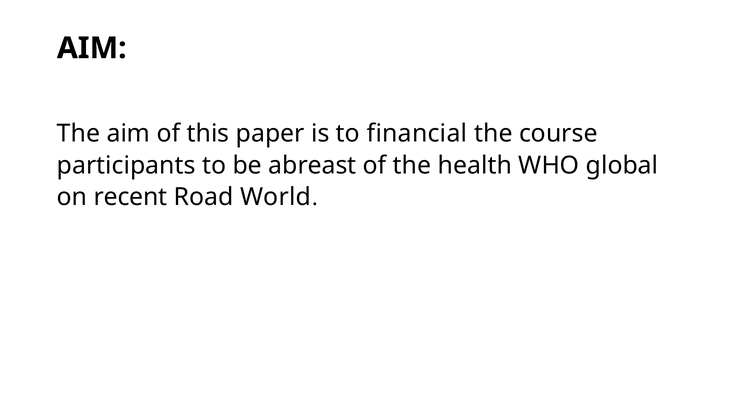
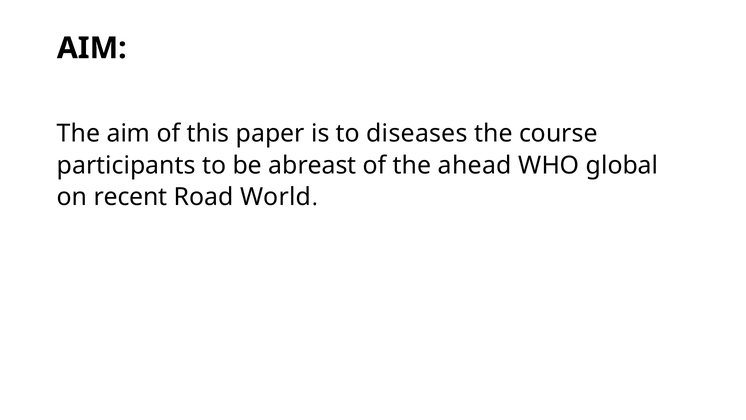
financial: financial -> diseases
health: health -> ahead
